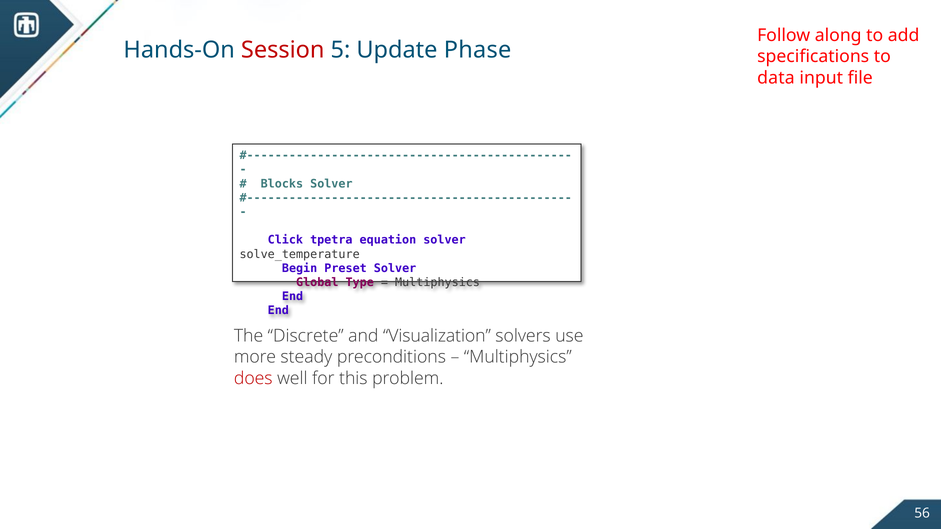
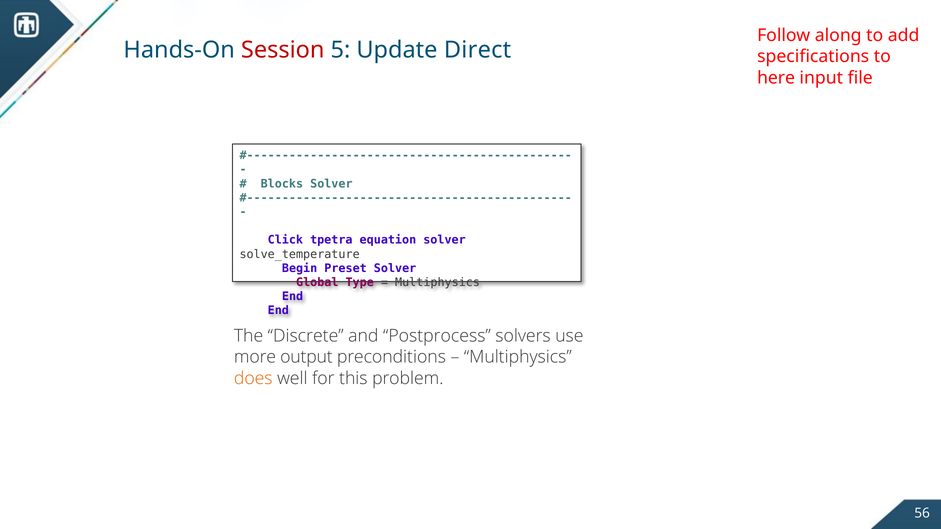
Phase: Phase -> Direct
data: data -> here
Visualization: Visualization -> Postprocess
steady: steady -> output
does colour: red -> orange
